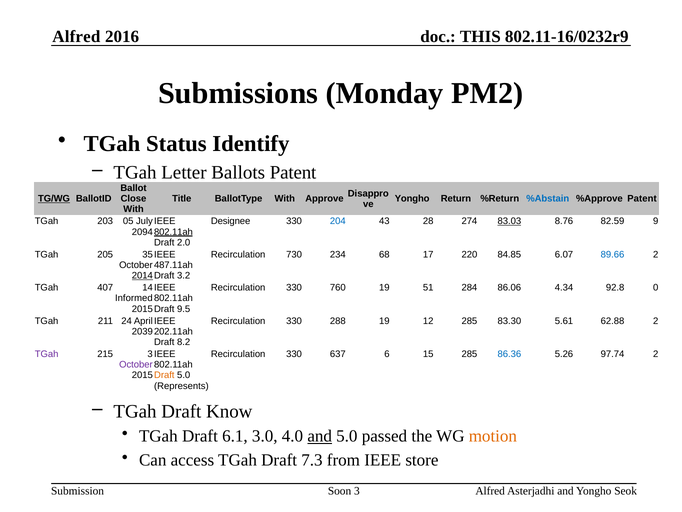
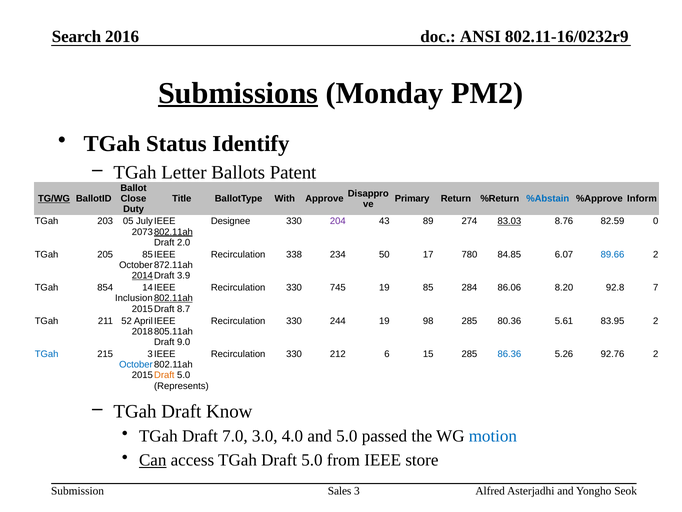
Alfred at (76, 36): Alfred -> Search
THIS: THIS -> ANSI
Submissions underline: none -> present
Yongho at (412, 199): Yongho -> Primary
%Approve Patent: Patent -> Inform
With at (134, 209): With -> Duty
204 colour: blue -> purple
28: 28 -> 89
9: 9 -> 0
2094: 2094 -> 2073
205 35: 35 -> 85
730: 730 -> 338
68: 68 -> 50
220: 220 -> 780
487.11ah: 487.11ah -> 872.11ah
3.2: 3.2 -> 3.9
407: 407 -> 854
760: 760 -> 745
19 51: 51 -> 85
4.34: 4.34 -> 8.20
0: 0 -> 7
Informed: Informed -> Inclusion
802.11ah at (173, 298) underline: none -> present
9.5: 9.5 -> 8.7
24: 24 -> 52
288: 288 -> 244
12: 12 -> 98
83.30: 83.30 -> 80.36
62.88: 62.88 -> 83.95
2039: 2039 -> 2018
202.11ah: 202.11ah -> 805.11ah
8.2: 8.2 -> 9.0
TGah at (47, 354) colour: purple -> blue
637: 637 -> 212
97.74: 97.74 -> 92.76
October at (136, 364) colour: purple -> blue
6.1: 6.1 -> 7.0
and at (320, 436) underline: present -> none
motion colour: orange -> blue
Can underline: none -> present
TGah Draft 7.3: 7.3 -> 5.0
Soon: Soon -> Sales
